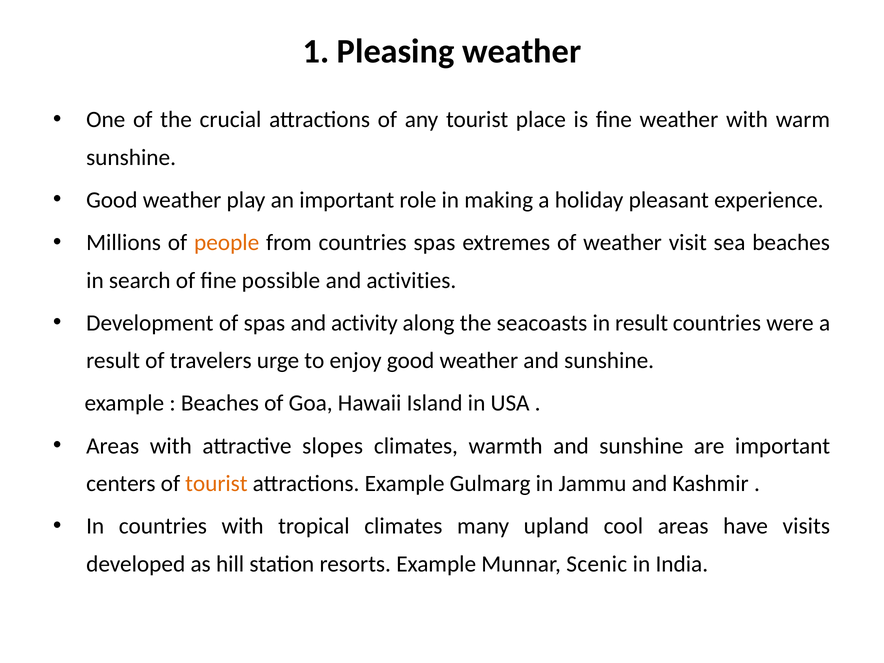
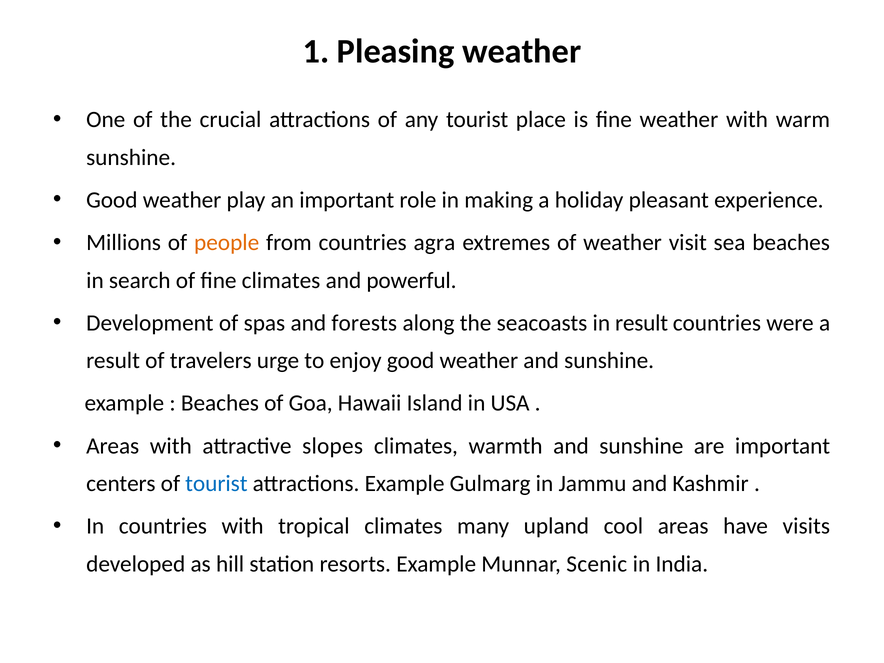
countries spas: spas -> agra
fine possible: possible -> climates
activities: activities -> powerful
activity: activity -> forests
tourist at (216, 484) colour: orange -> blue
